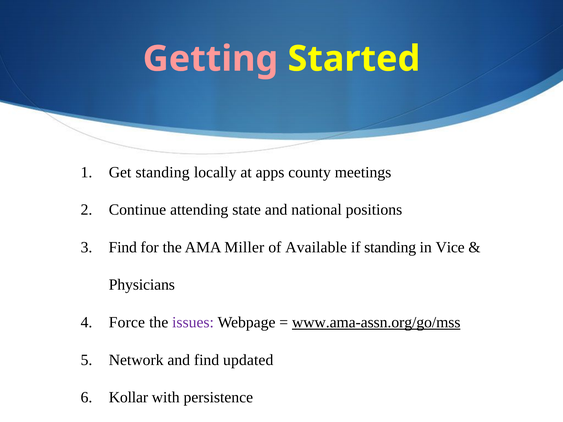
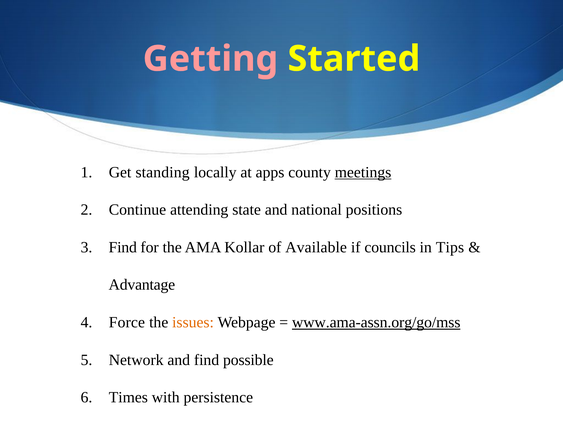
meetings underline: none -> present
Miller: Miller -> Kollar
if standing: standing -> councils
Vice: Vice -> Tips
Physicians: Physicians -> Advantage
issues colour: purple -> orange
updated: updated -> possible
Kollar: Kollar -> Times
